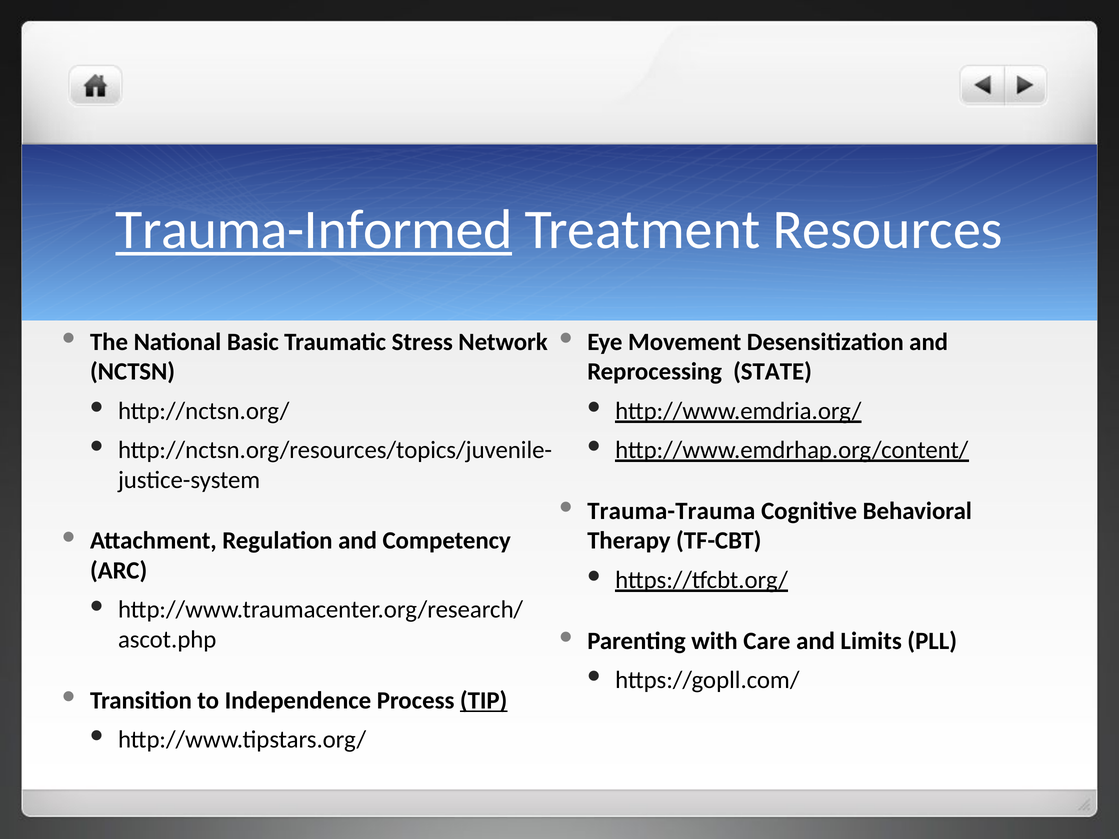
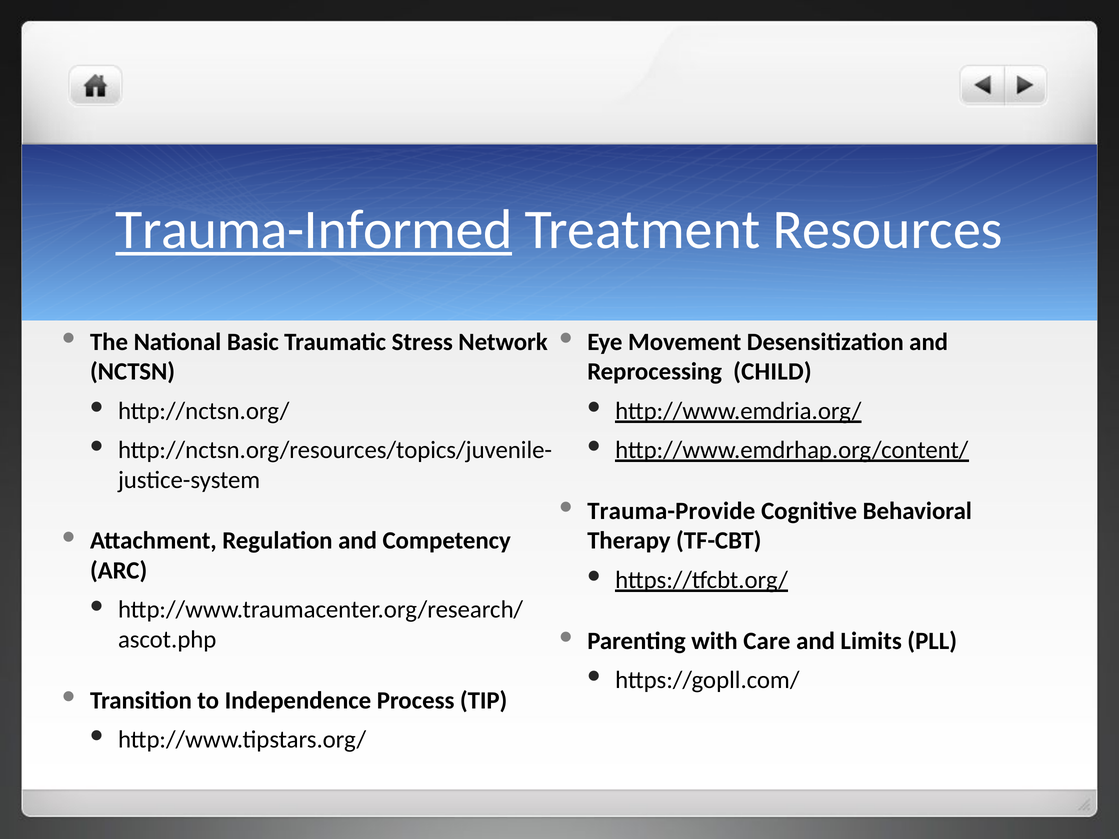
STATE: STATE -> CHILD
Trauma-Trauma: Trauma-Trauma -> Trauma-Provide
TIP underline: present -> none
